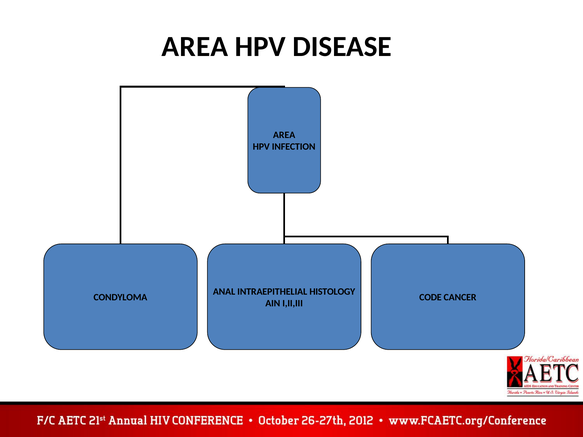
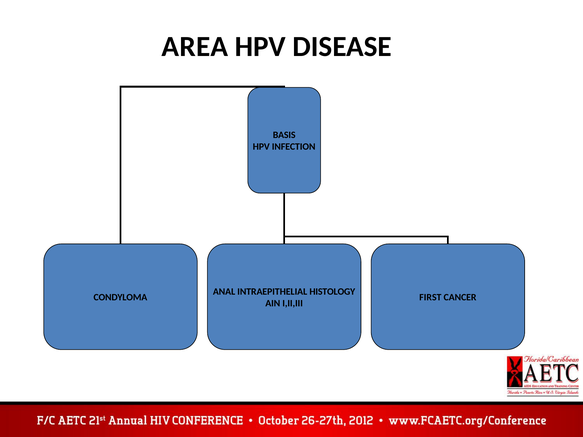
AREA at (284, 135): AREA -> BASIS
CODE: CODE -> FIRST
